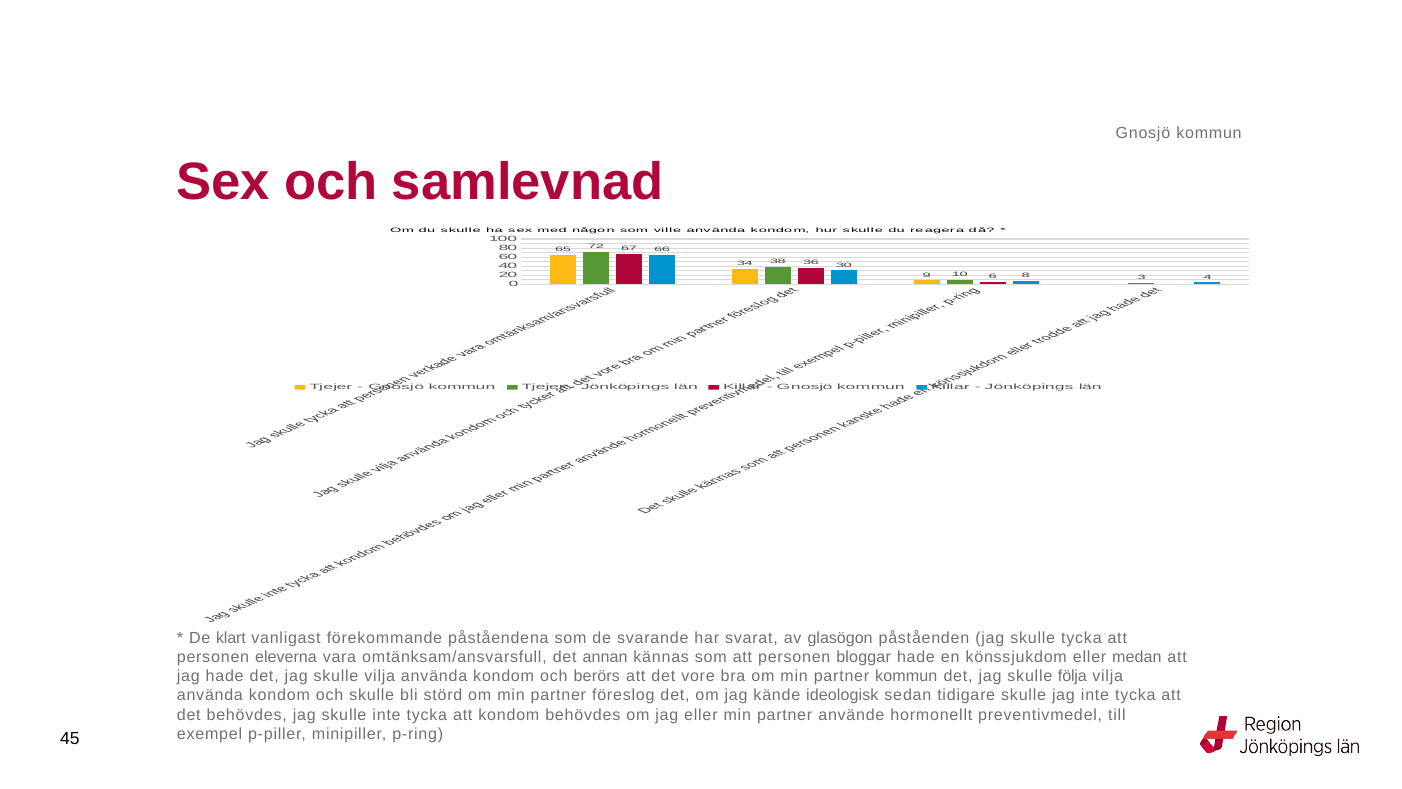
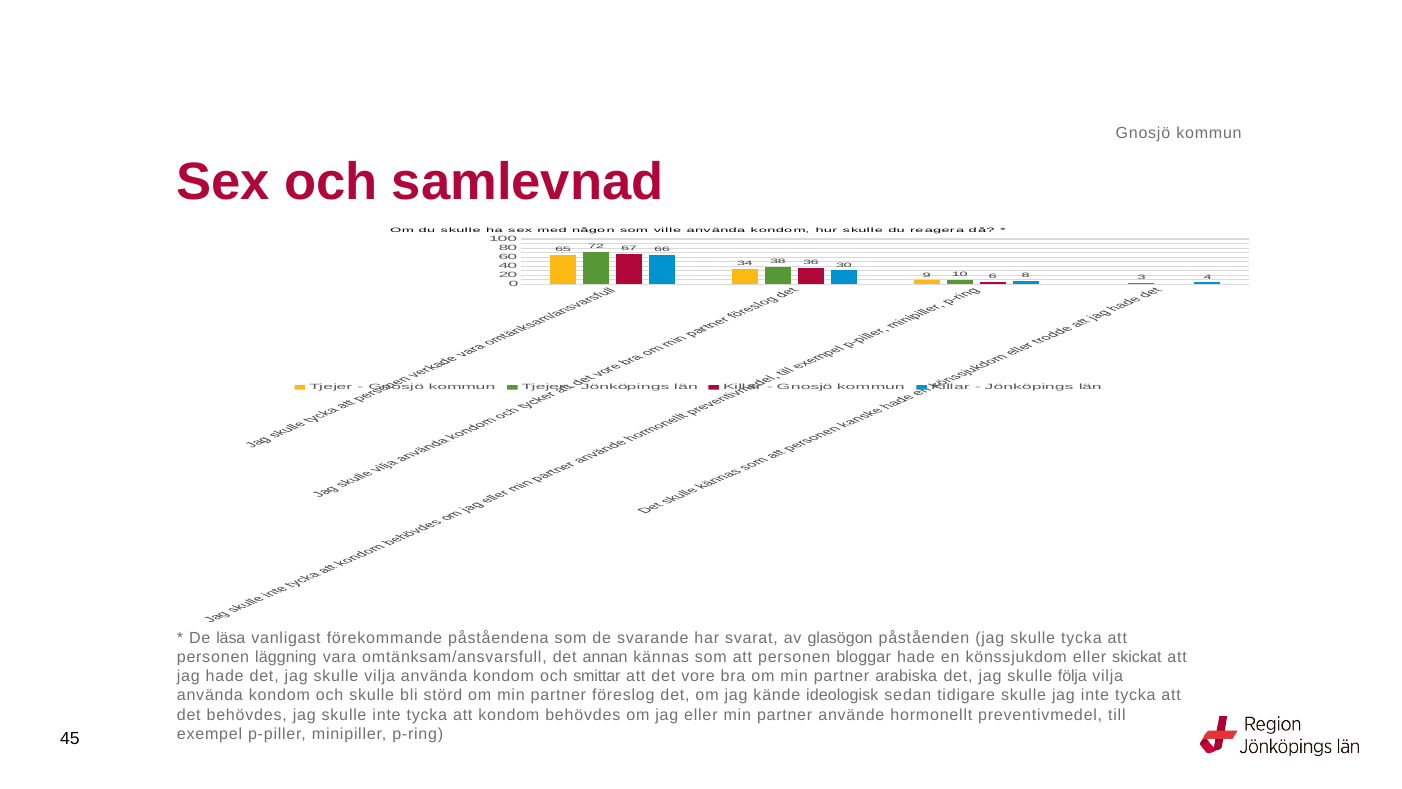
klart: klart -> läsa
eleverna: eleverna -> läggning
medan: medan -> skickat
berörs: berörs -> smittar
partner kommun: kommun -> arabiska
